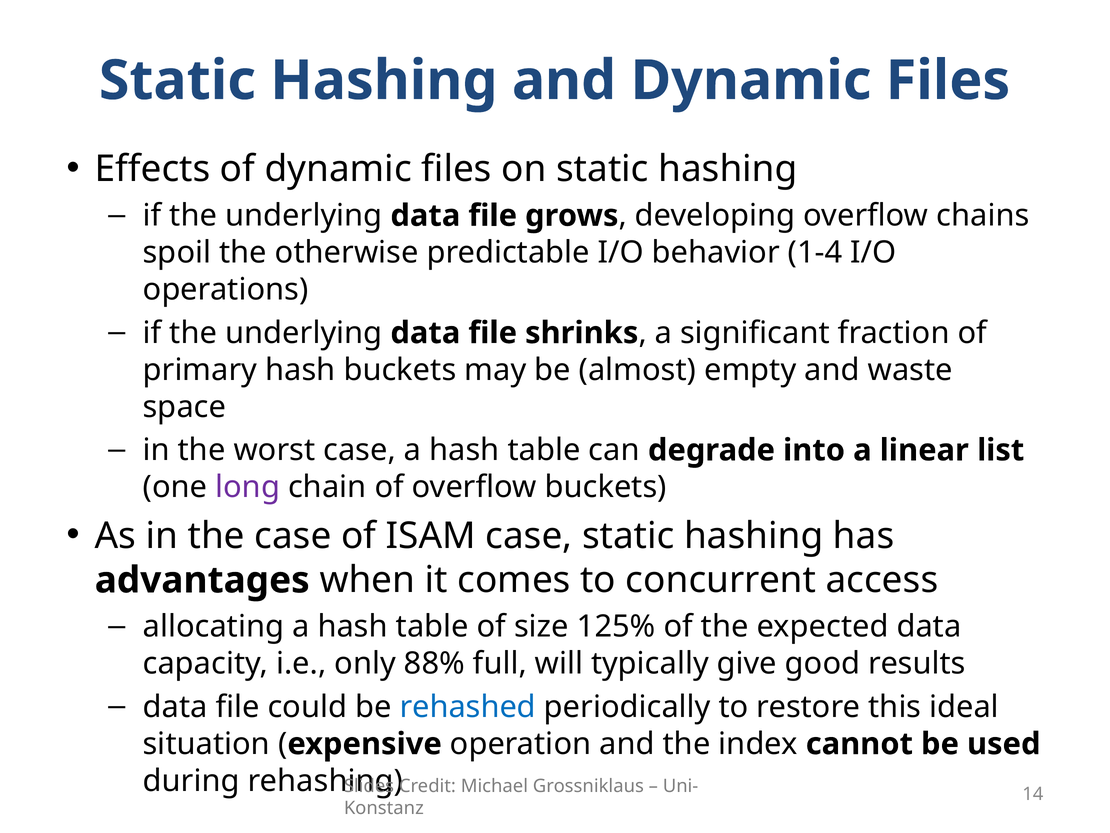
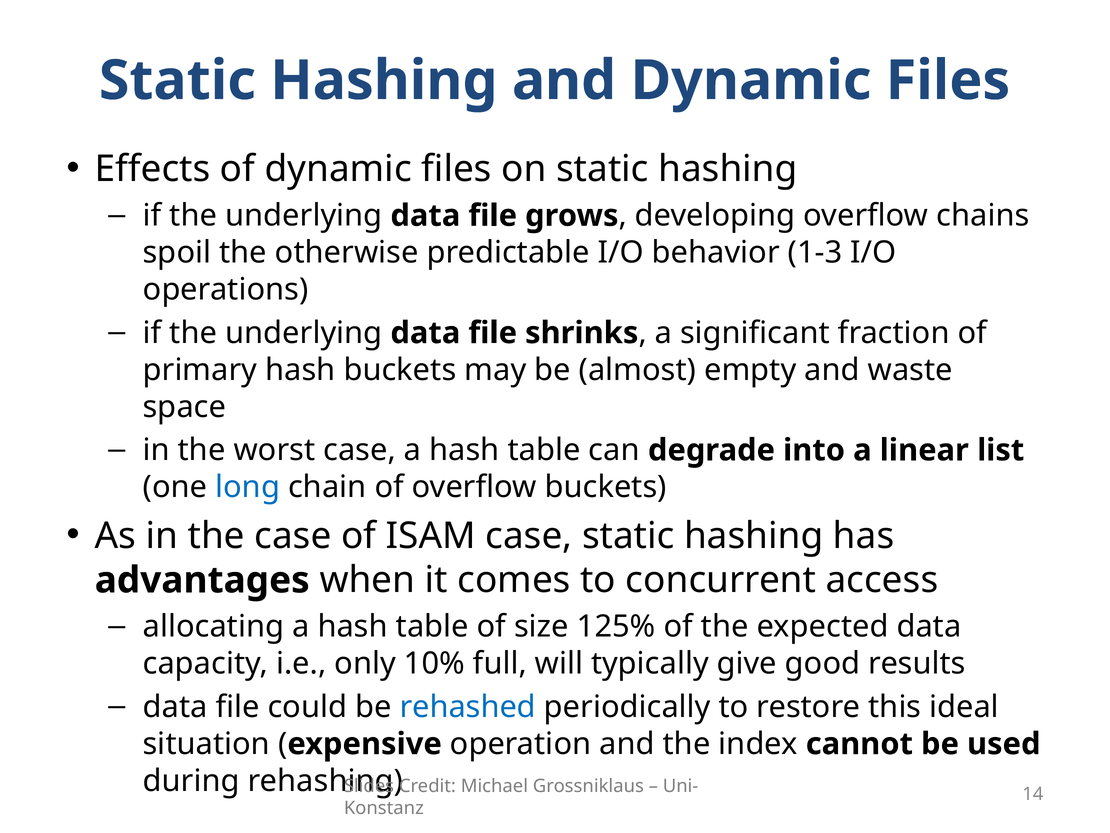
1-4: 1-4 -> 1-3
long colour: purple -> blue
88%: 88% -> 10%
